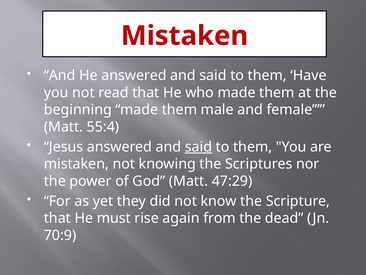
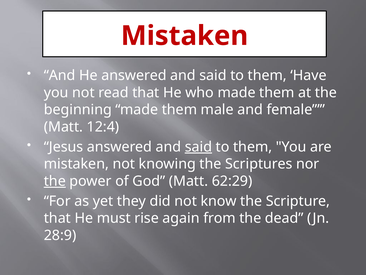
55:4: 55:4 -> 12:4
the at (55, 181) underline: none -> present
47:29: 47:29 -> 62:29
70:9: 70:9 -> 28:9
